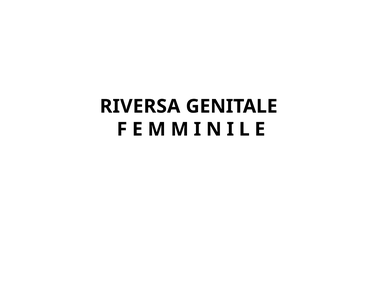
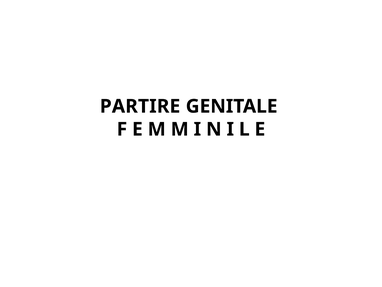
RIVERSA: RIVERSA -> PARTIRE
